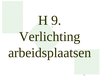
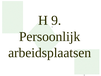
Verlichting: Verlichting -> Persoonlijk
